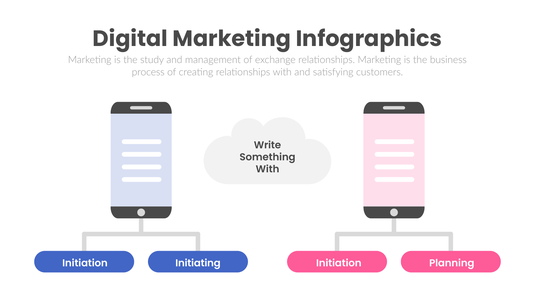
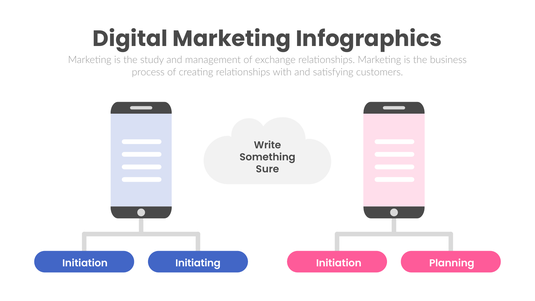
With at (267, 169): With -> Sure
